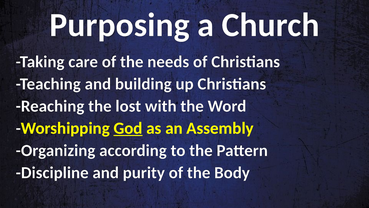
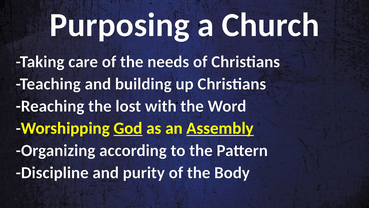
Assembly underline: none -> present
